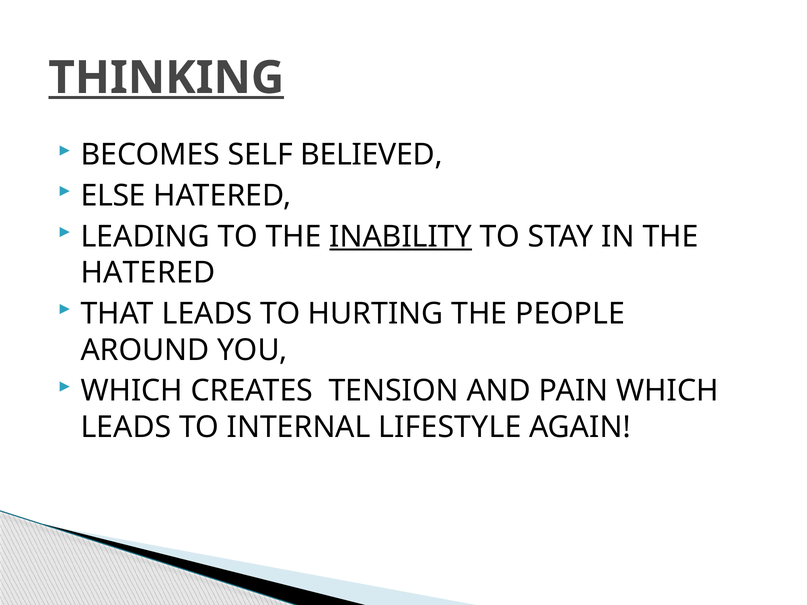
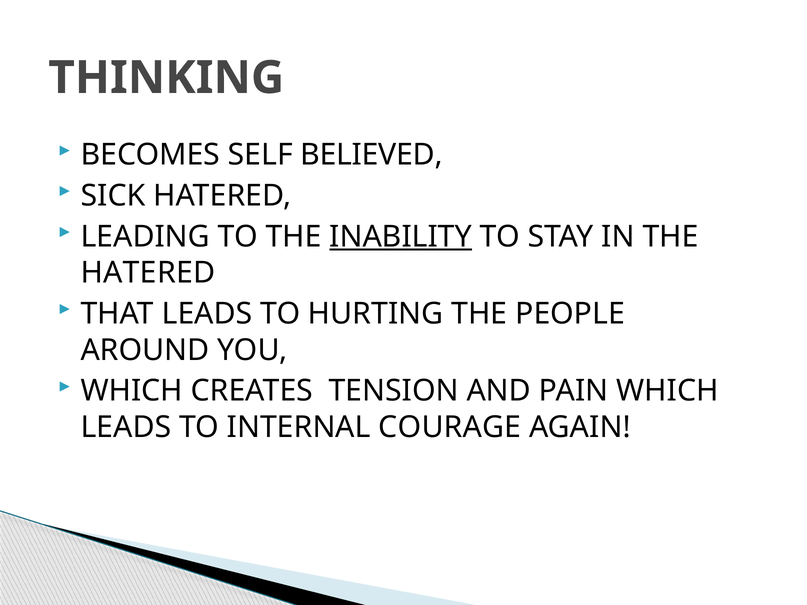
THINKING underline: present -> none
ELSE: ELSE -> SICK
LIFESTYLE: LIFESTYLE -> COURAGE
